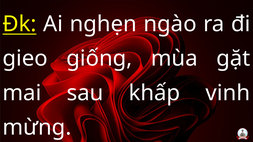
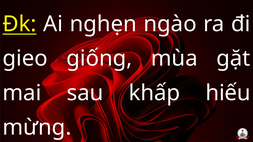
vinh: vinh -> hiếu
